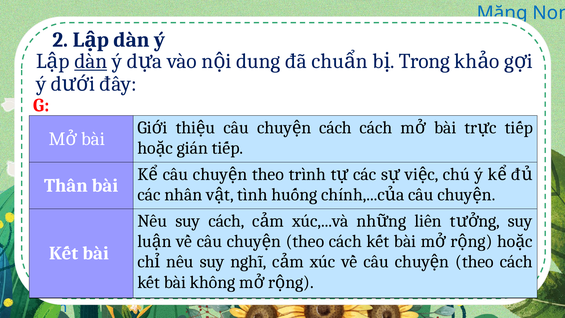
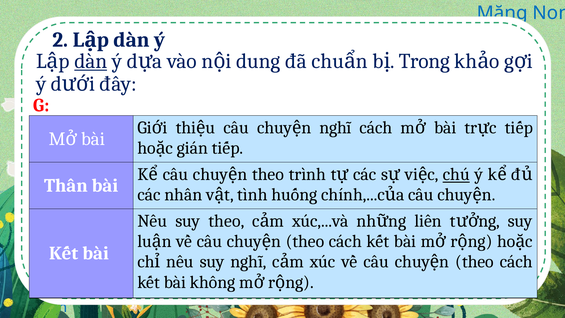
cách at (336, 128): cách -> nghĩ
chú underline: none -> present
suy cách: cách -> theo
